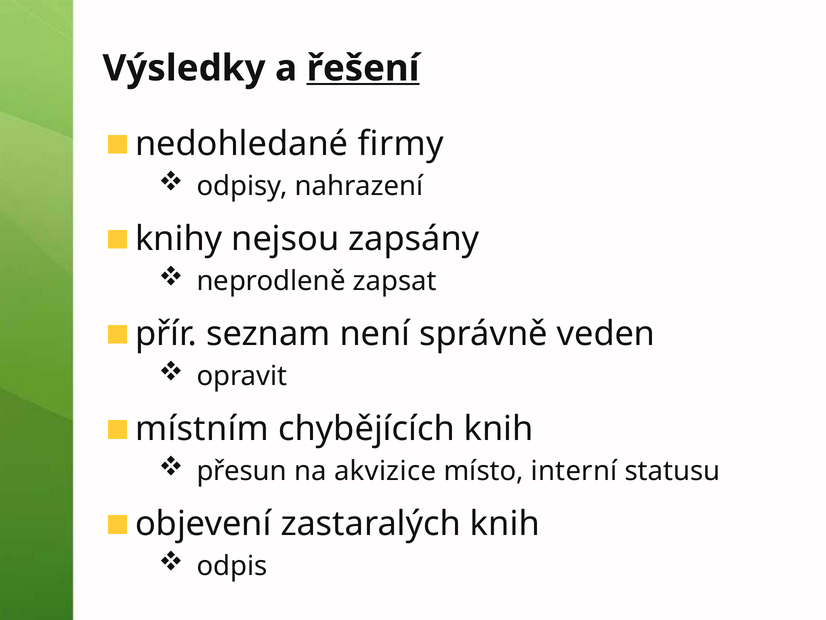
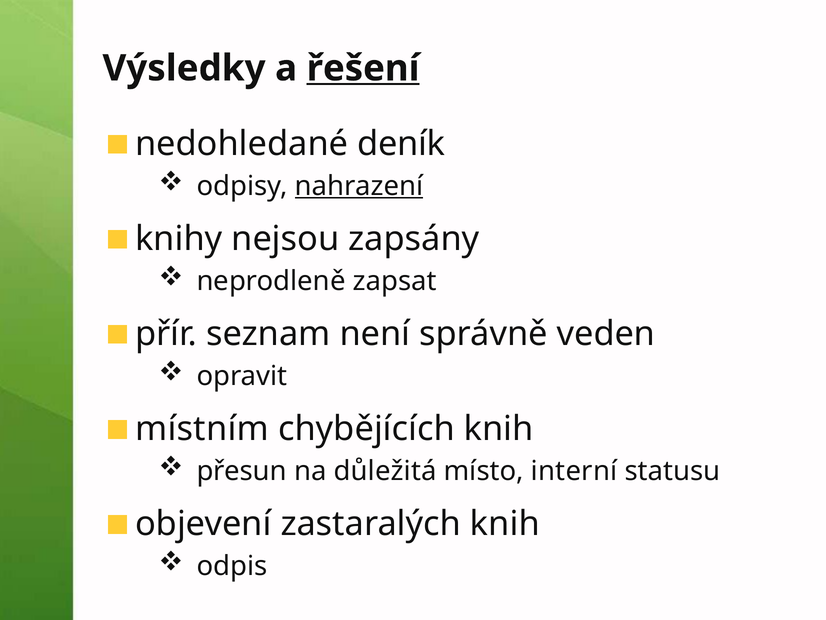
firmy: firmy -> deník
nahrazení underline: none -> present
akvizice: akvizice -> důležitá
